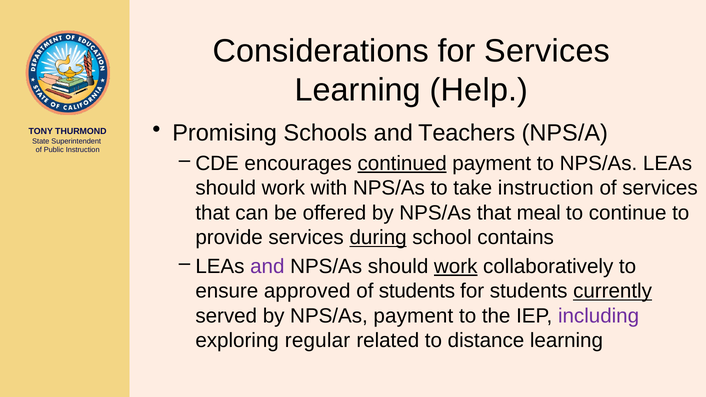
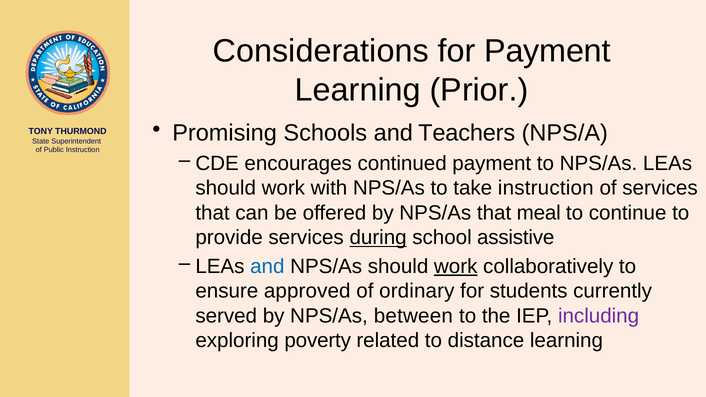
for Services: Services -> Payment
Help: Help -> Prior
continued underline: present -> none
contains: contains -> assistive
and at (267, 267) colour: purple -> blue
of students: students -> ordinary
currently underline: present -> none
NPS/As payment: payment -> between
regular: regular -> poverty
